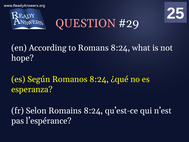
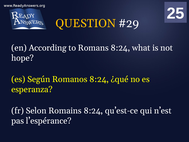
QUESTION colour: pink -> yellow
